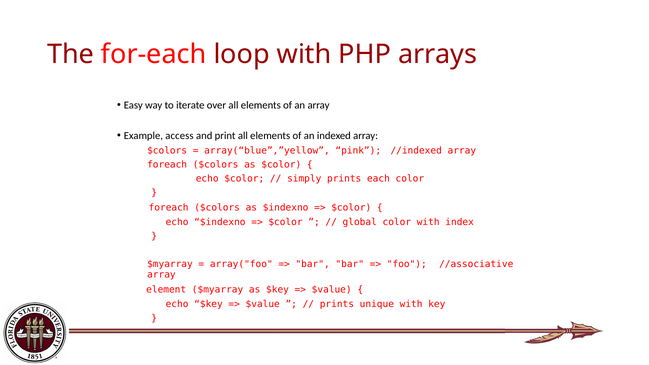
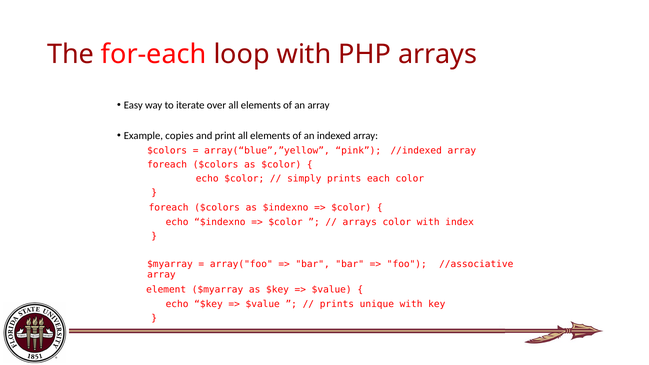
access: access -> copies
global at (360, 222): global -> arrays
